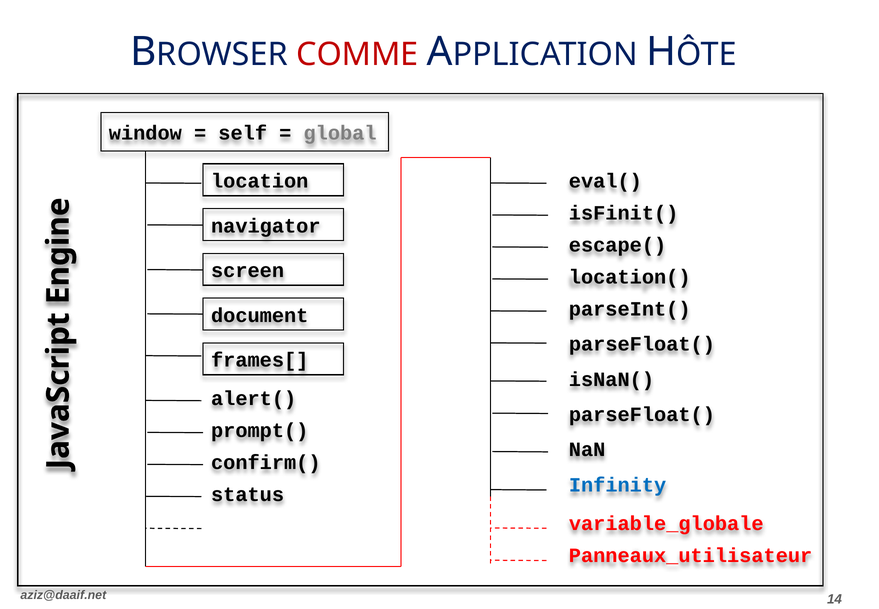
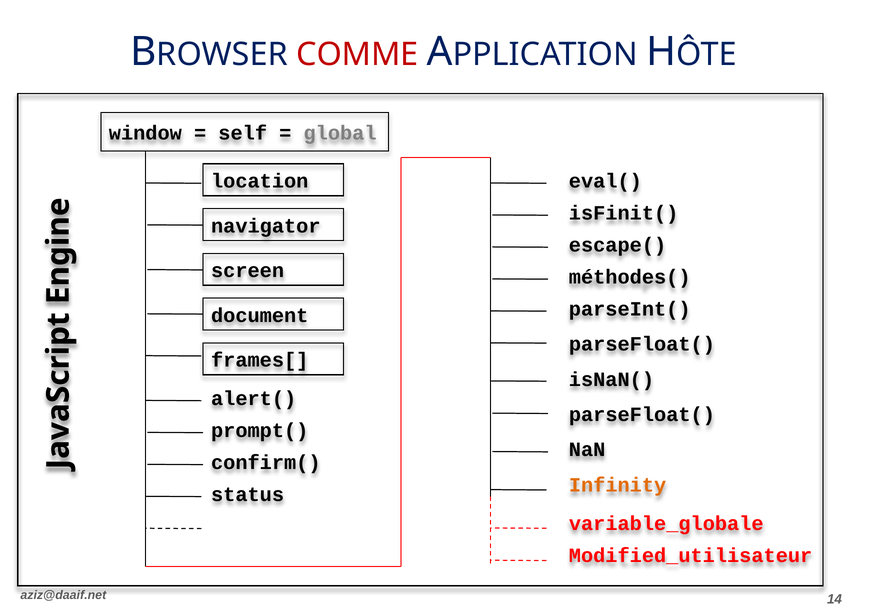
location(: location( -> méthodes(
Infinity colour: blue -> orange
Panneaux_utilisateur: Panneaux_utilisateur -> Modified_utilisateur
